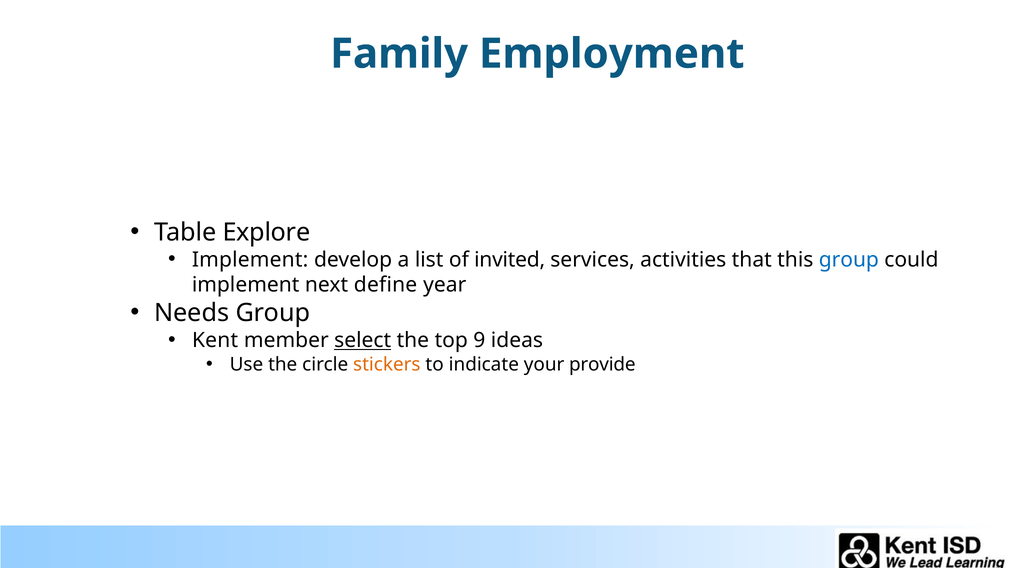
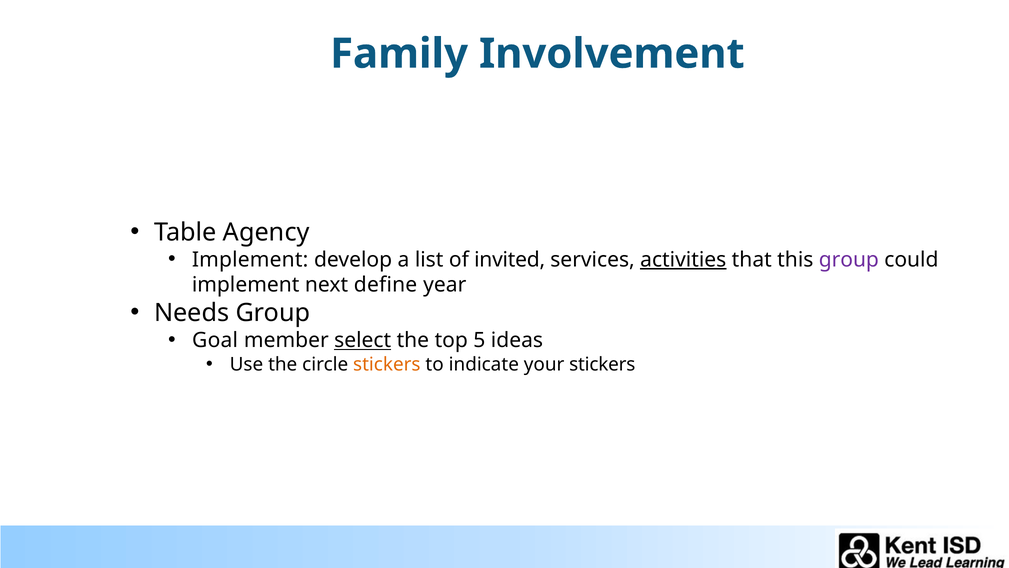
Employment: Employment -> Involvement
Explore: Explore -> Agency
activities underline: none -> present
group at (849, 259) colour: blue -> purple
Kent: Kent -> Goal
9: 9 -> 5
your provide: provide -> stickers
